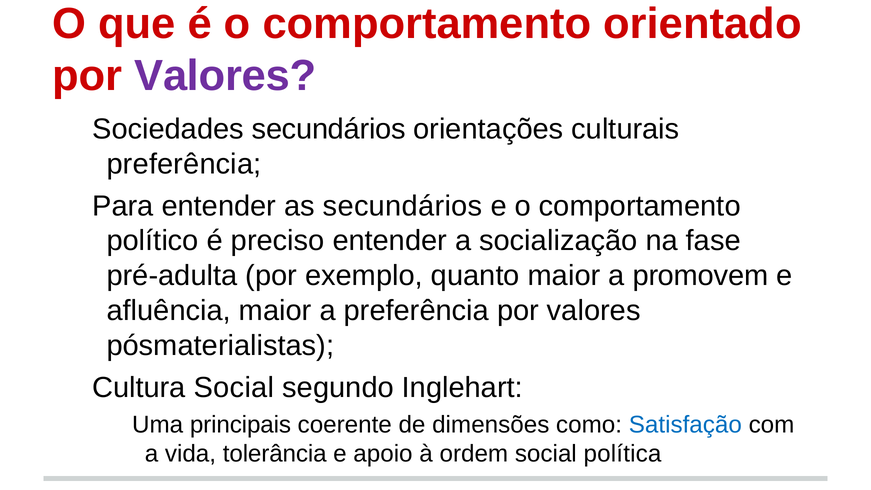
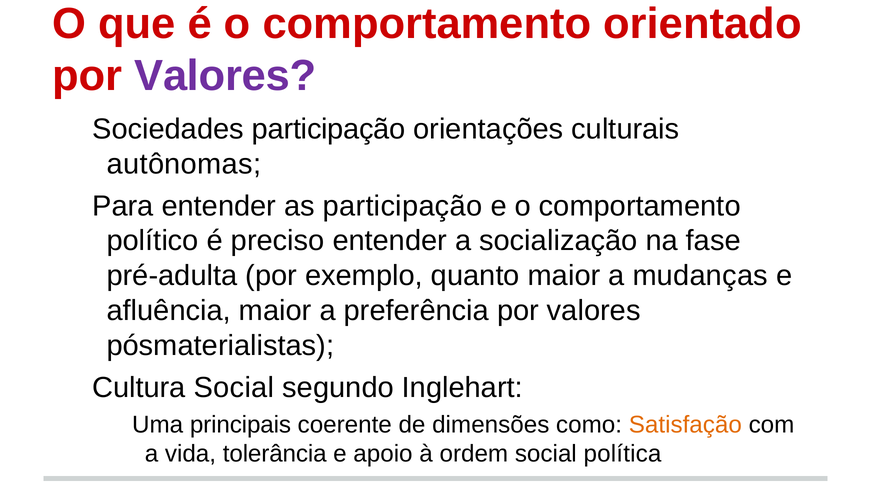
Sociedades secundários: secundários -> participação
preferência at (184, 164): preferência -> autônomas
as secundários: secundários -> participação
promovem: promovem -> mudanças
Satisfação colour: blue -> orange
